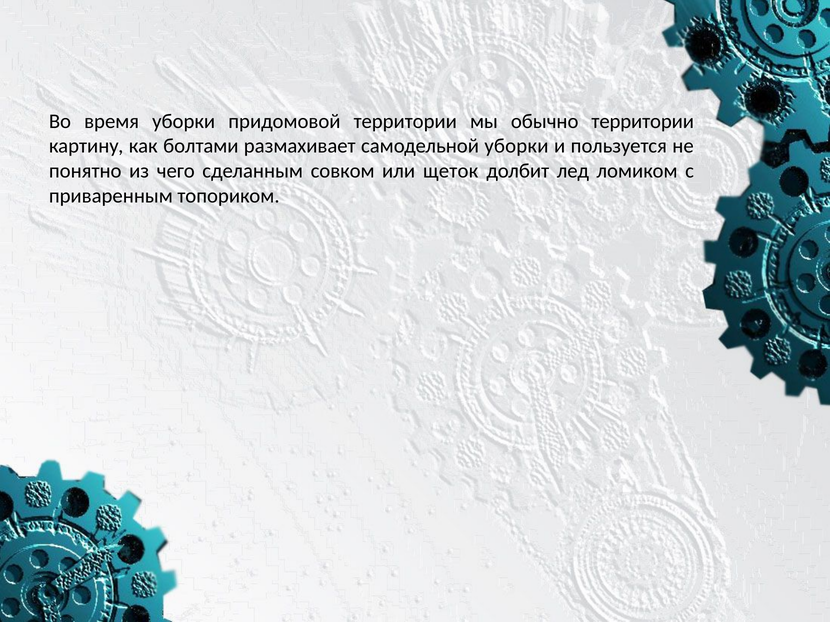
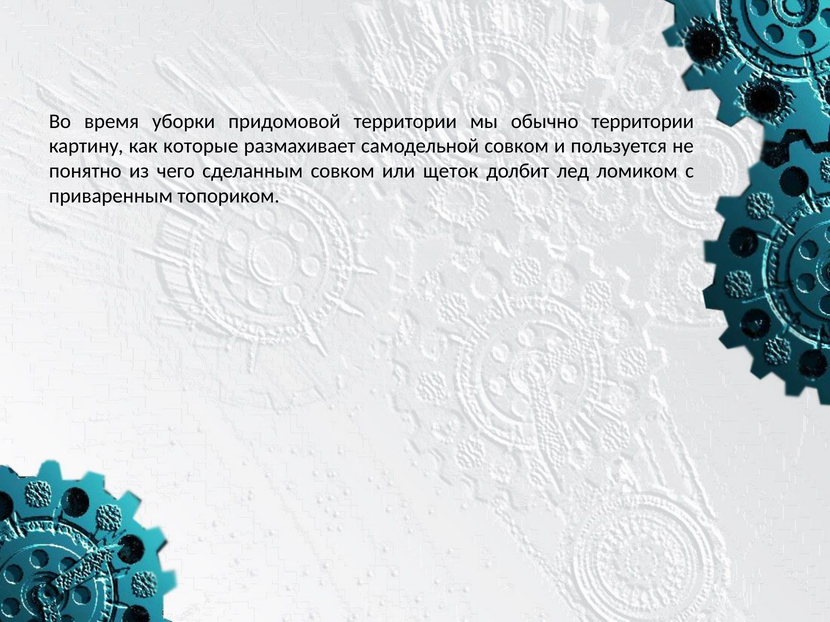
болтами: болтами -> которые
самодельной уборки: уборки -> совком
